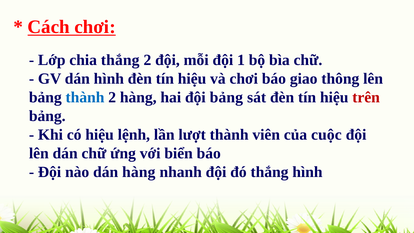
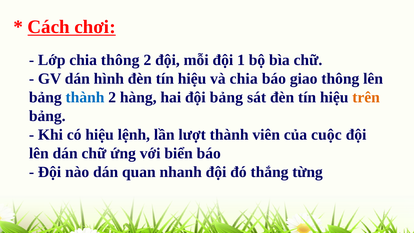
chia thắng: thắng -> thông
và chơi: chơi -> chia
trên colour: red -> orange
dán hàng: hàng -> quan
thắng hình: hình -> từng
